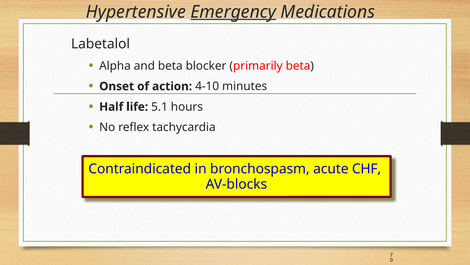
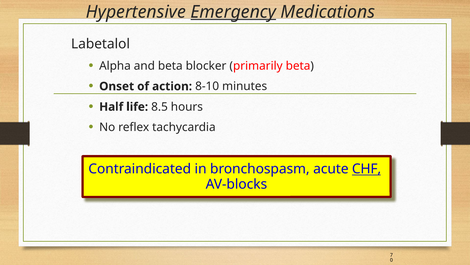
4-10: 4-10 -> 8-10
5.1: 5.1 -> 8.5
CHF underline: none -> present
